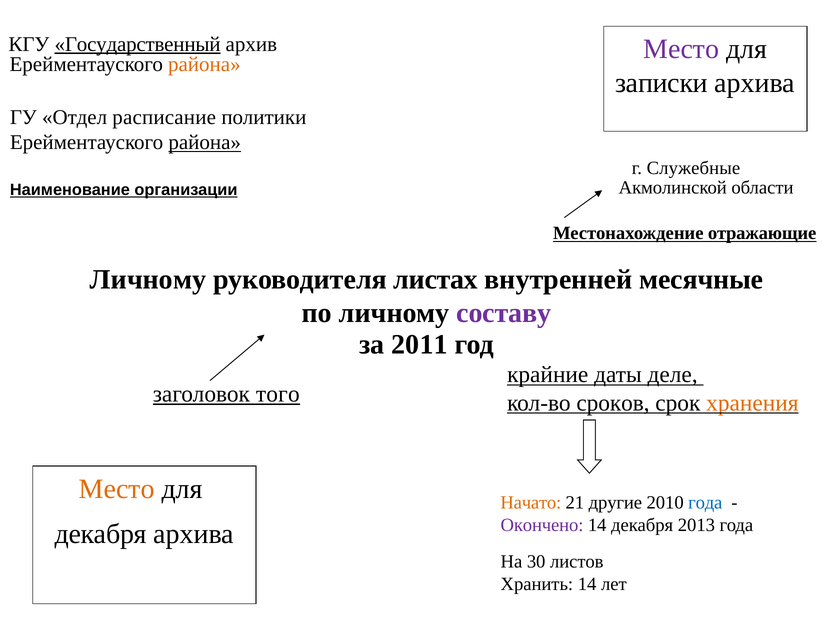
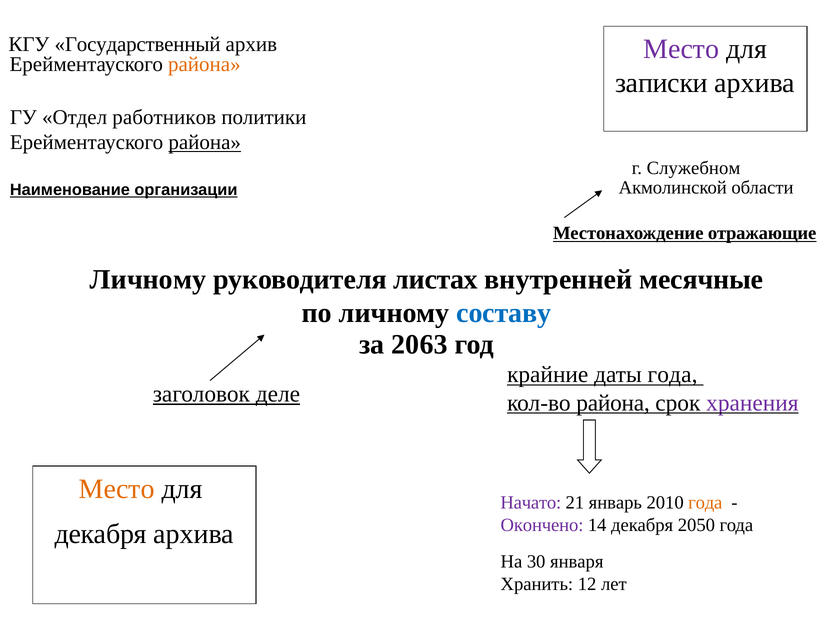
Государственный underline: present -> none
расписание: расписание -> работников
Служебные: Служебные -> Служебном
составу colour: purple -> blue
2011: 2011 -> 2063
даты деле: деле -> года
того: того -> деле
кол-во сроков: сроков -> района
хранения colour: orange -> purple
Начато colour: orange -> purple
другие: другие -> январь
года at (705, 503) colour: blue -> orange
2013: 2013 -> 2050
листов: листов -> января
Хранить 14: 14 -> 12
